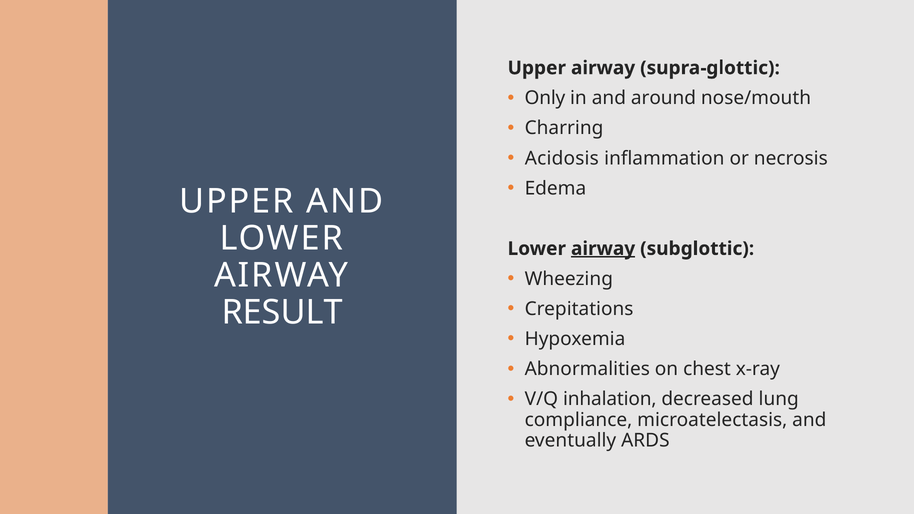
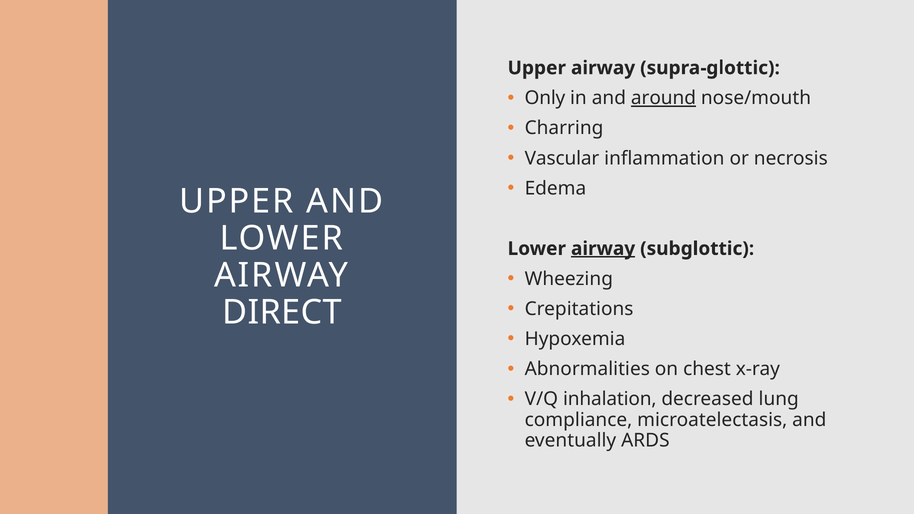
around underline: none -> present
Acidosis: Acidosis -> Vascular
RESULT: RESULT -> DIRECT
